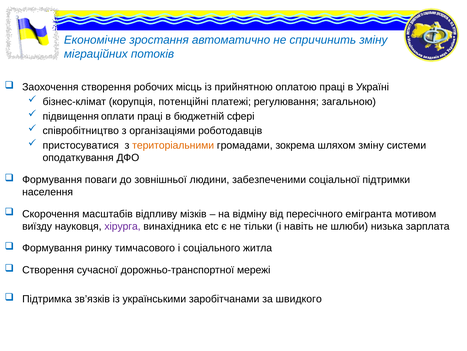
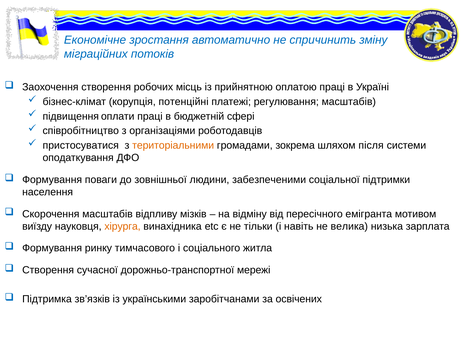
регулювання загальною: загальною -> масштабів
шляхом зміну: зміну -> після
хірурга colour: purple -> orange
шлюби: шлюби -> велика
швидкого: швидкого -> освічених
